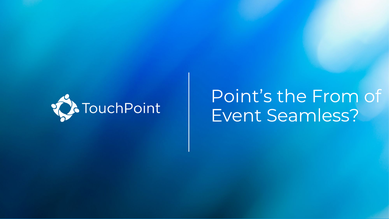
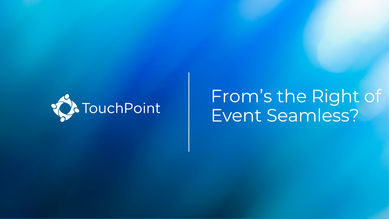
Point’s: Point’s -> From’s
From: From -> Right
